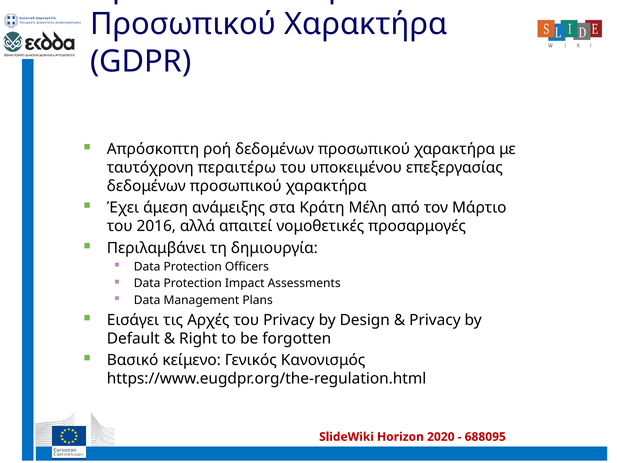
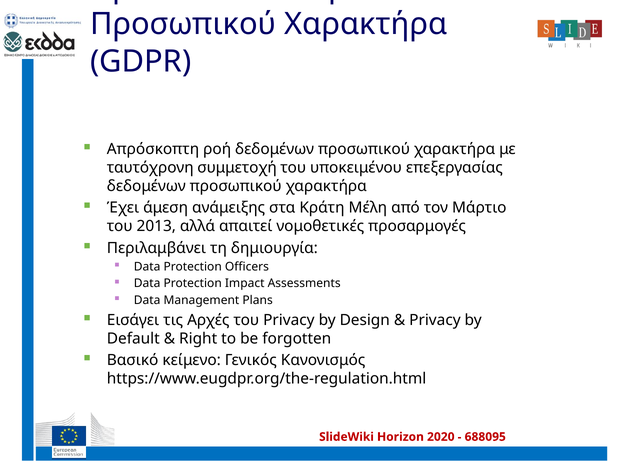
περαιτέρω: περαιτέρω -> συμμετοχή
2016: 2016 -> 2013
